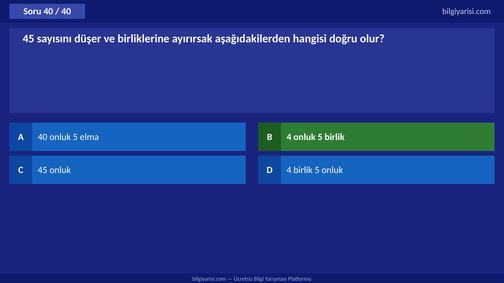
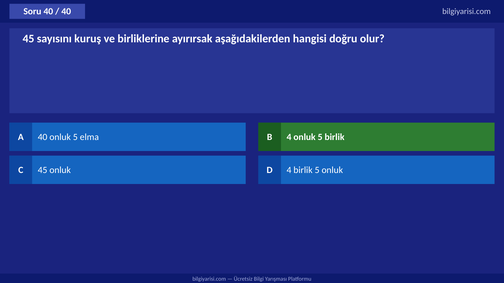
düşer: düşer -> kuruş
